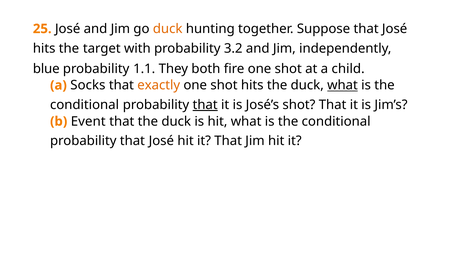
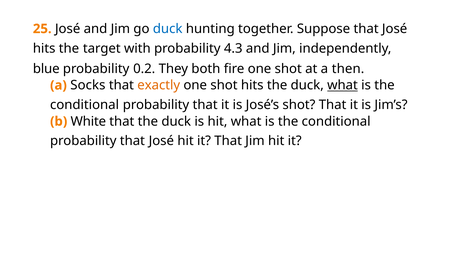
duck at (168, 29) colour: orange -> blue
3.2: 3.2 -> 4.3
1.1: 1.1 -> 0.2
child: child -> then
that at (205, 105) underline: present -> none
Event: Event -> White
